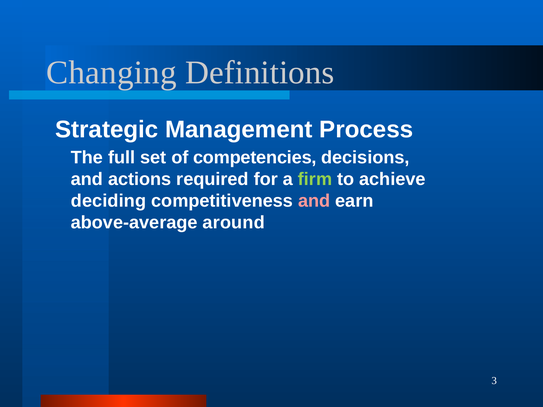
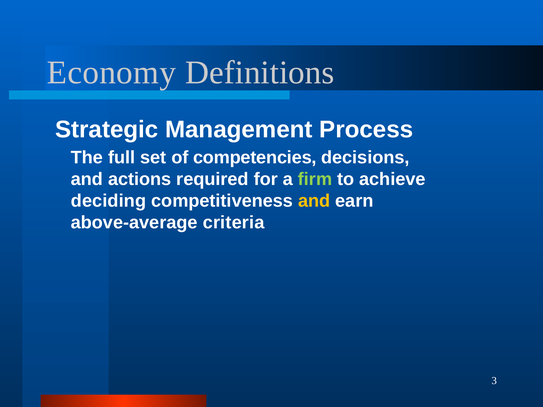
Changing: Changing -> Economy
and at (314, 201) colour: pink -> yellow
around: around -> criteria
